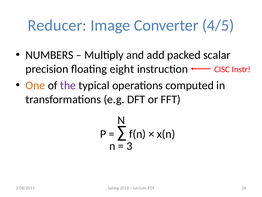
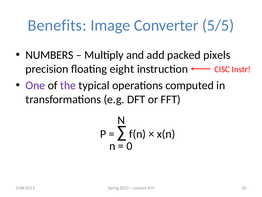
Reducer: Reducer -> Benefits
4/5: 4/5 -> 5/5
scalar: scalar -> pixels
One colour: orange -> purple
3: 3 -> 0
